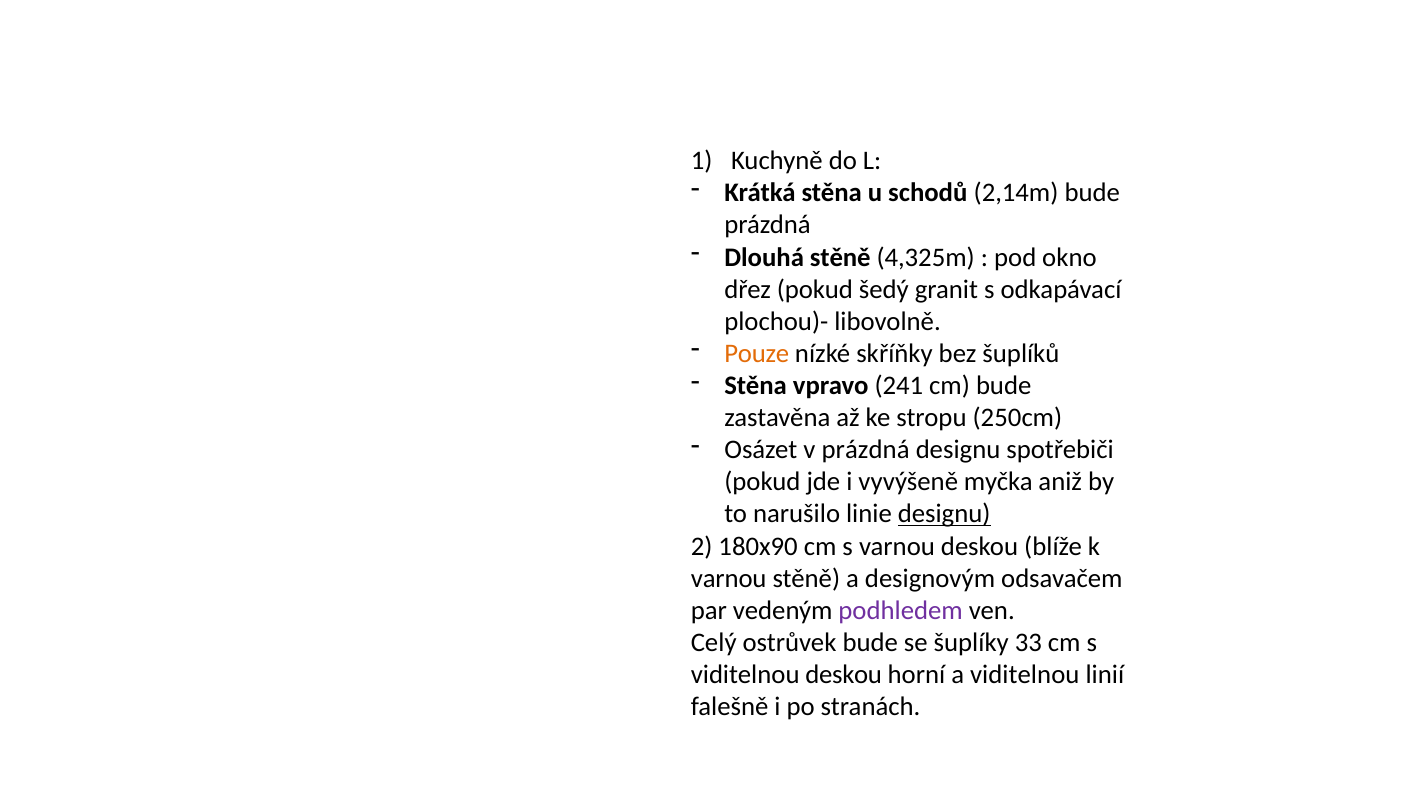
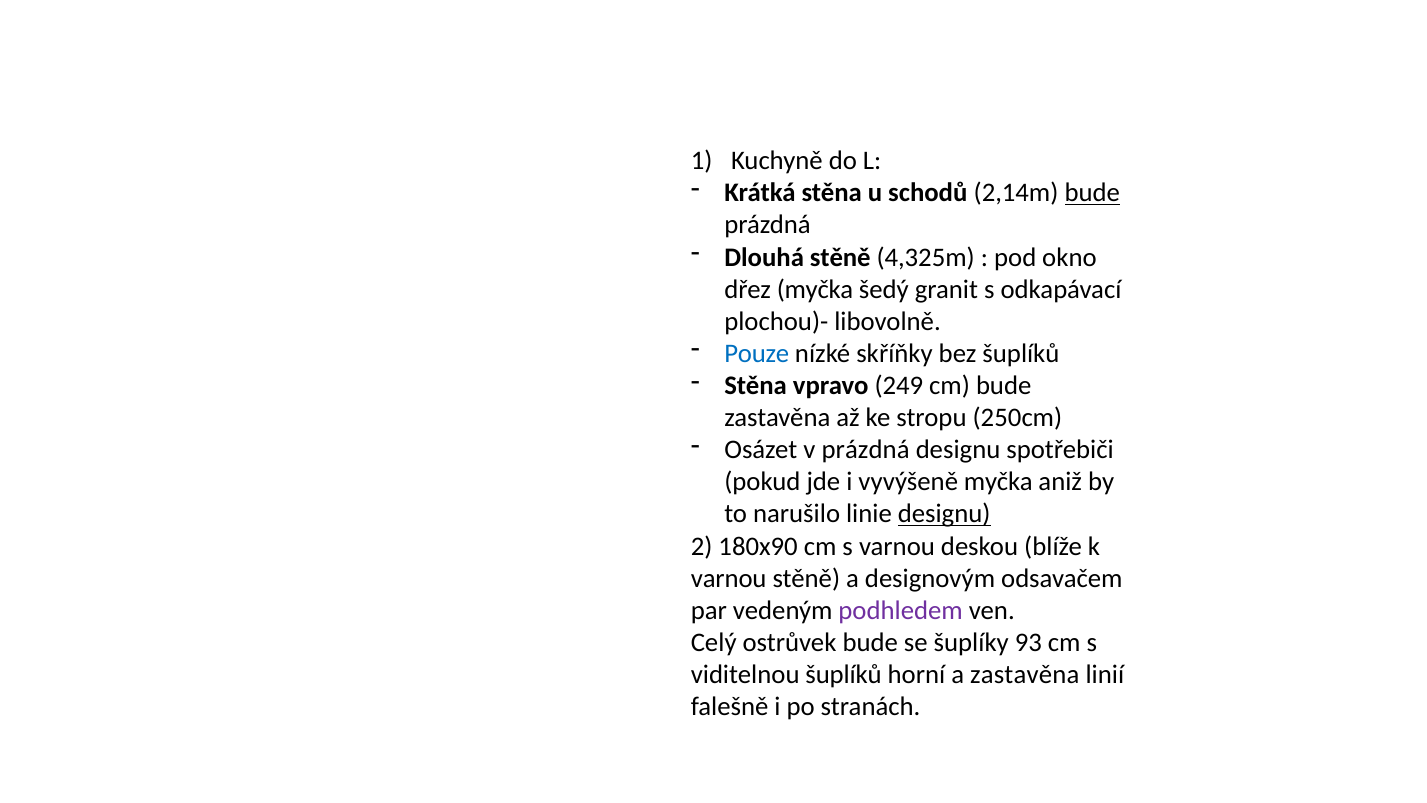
bude at (1092, 193) underline: none -> present
dřez pokud: pokud -> myčka
Pouze colour: orange -> blue
241: 241 -> 249
33: 33 -> 93
viditelnou deskou: deskou -> šuplíků
a viditelnou: viditelnou -> zastavěna
